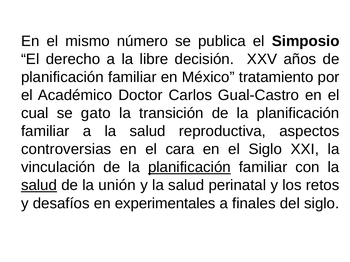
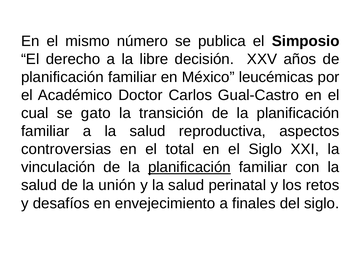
tratamiento: tratamiento -> leucémicas
cara: cara -> total
salud at (39, 186) underline: present -> none
experimentales: experimentales -> envejecimiento
